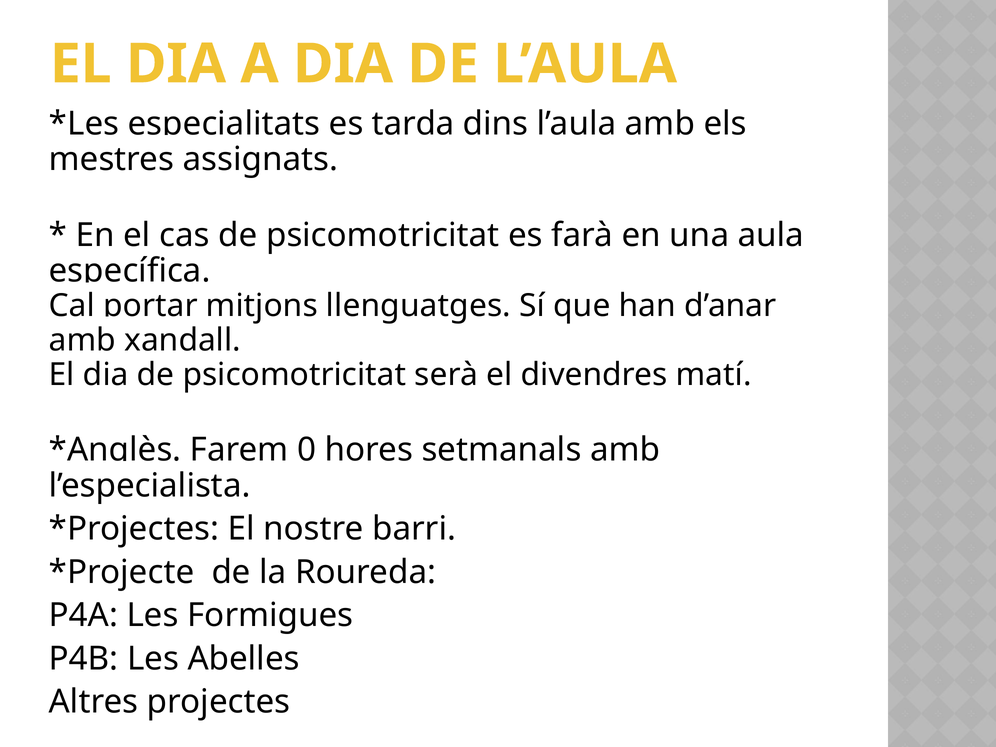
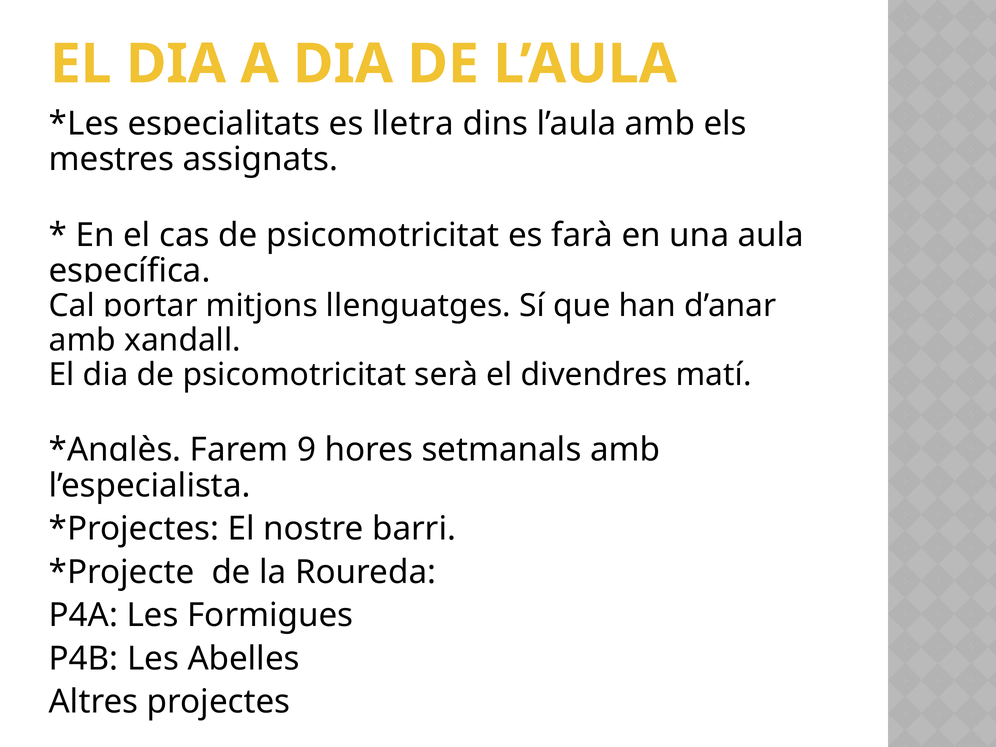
tarda: tarda -> lletra
0: 0 -> 9
